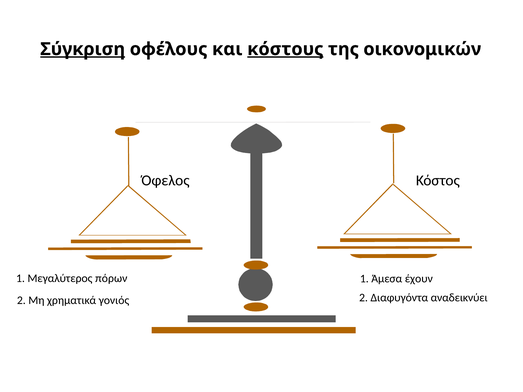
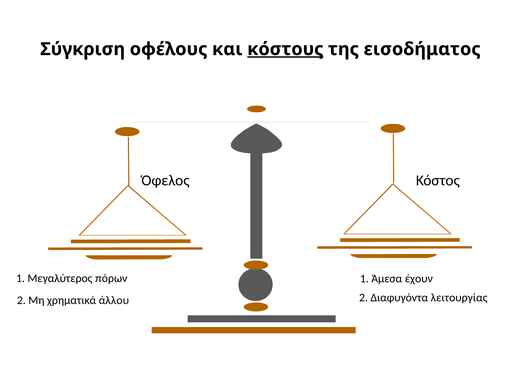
Σύγκριση underline: present -> none
οικονομικών: οικονομικών -> εισοδήματος
αναδεικνύει: αναδεικνύει -> λειτουργίας
γονιός: γονιός -> άλλου
